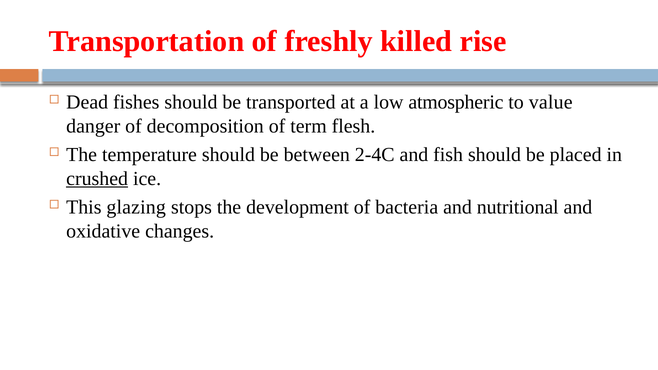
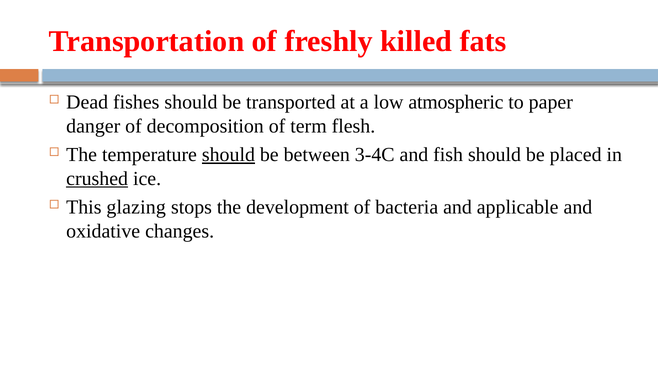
rise: rise -> fats
value: value -> paper
should at (228, 155) underline: none -> present
2-4C: 2-4C -> 3-4C
nutritional: nutritional -> applicable
